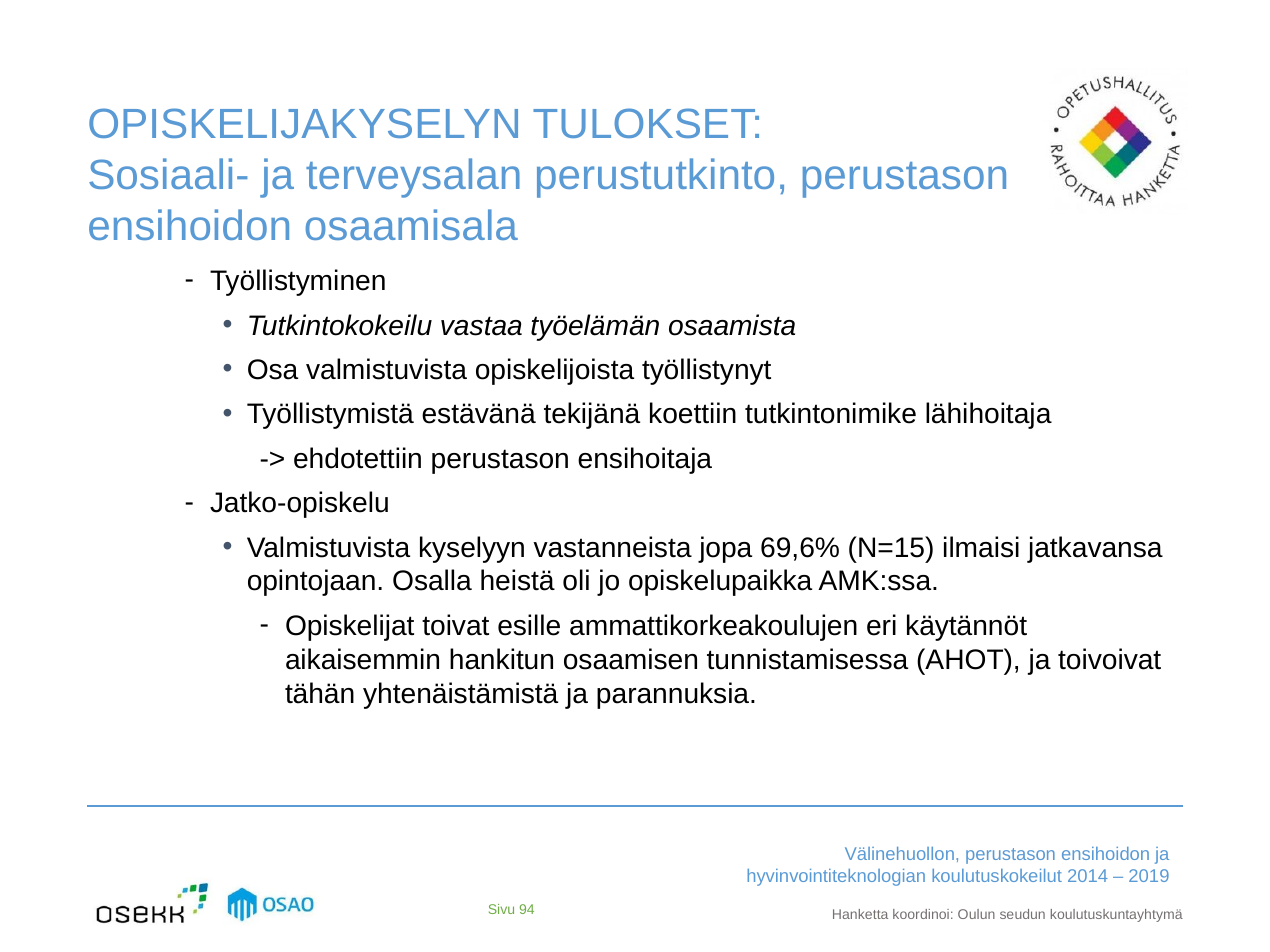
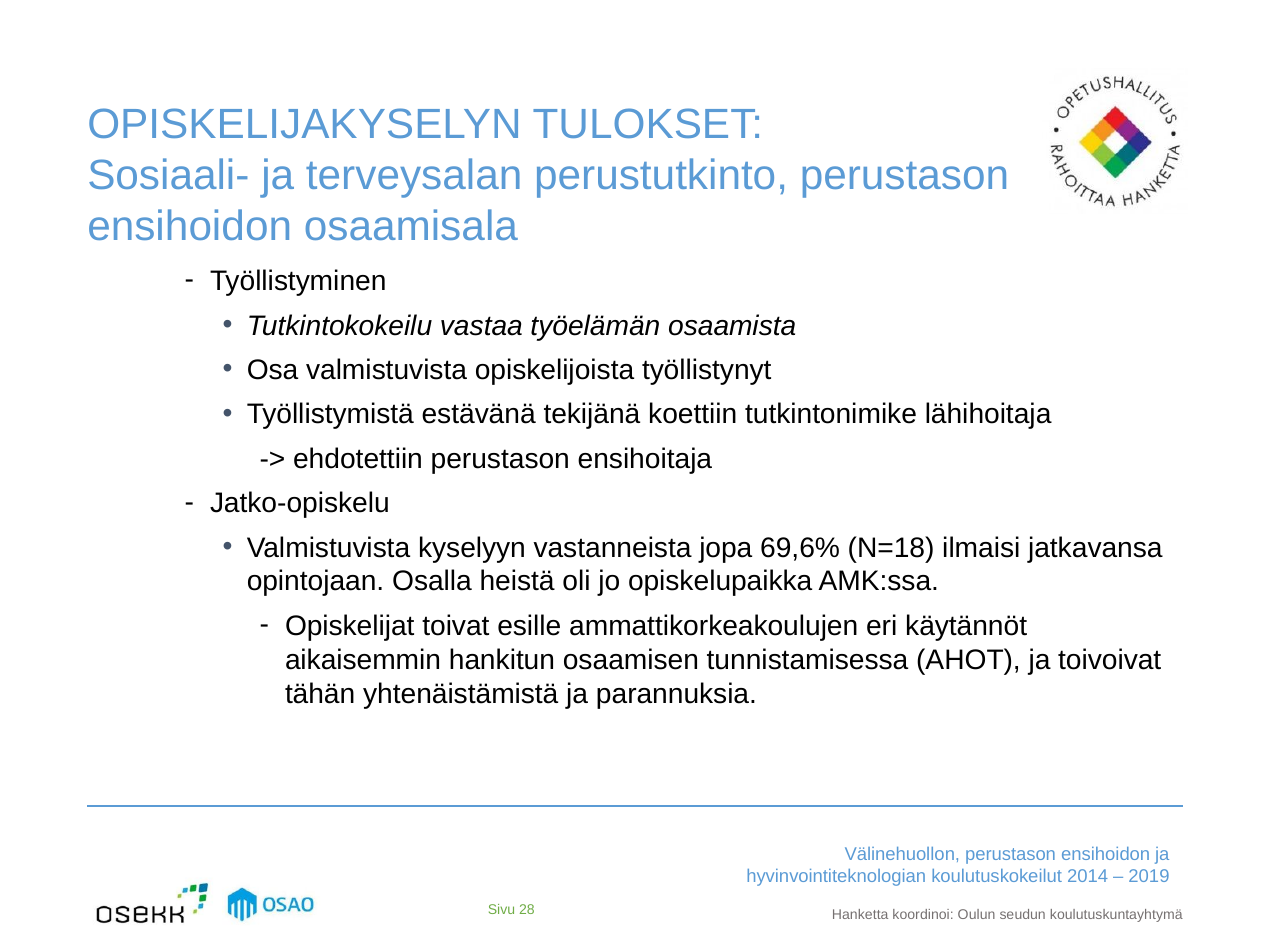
N=15: N=15 -> N=18
94: 94 -> 28
